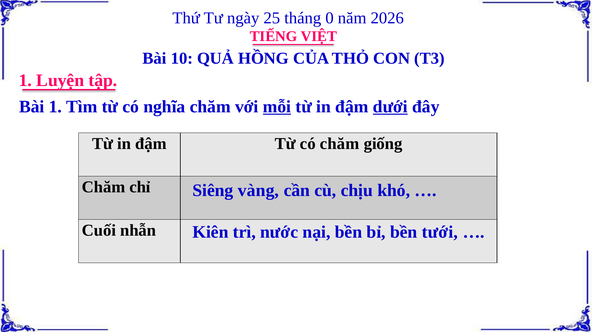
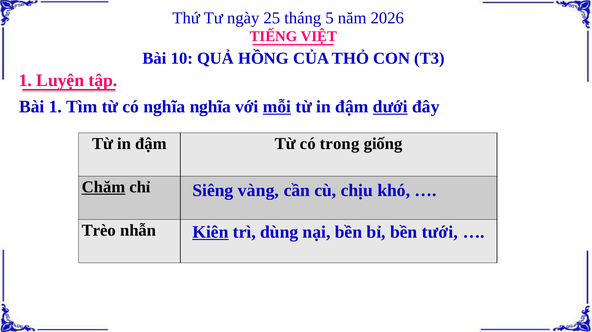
0: 0 -> 5
nghĩa chăm: chăm -> nghĩa
có chăm: chăm -> trong
Chăm at (104, 187) underline: none -> present
Cuối: Cuối -> Trèo
Kiên underline: none -> present
nước: nước -> dùng
